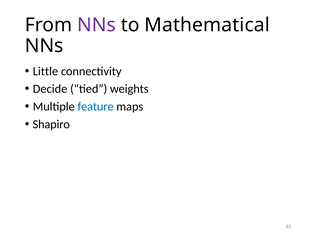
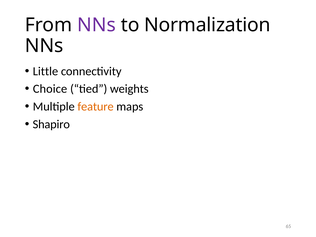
Mathematical: Mathematical -> Normalization
Decide: Decide -> Choice
feature colour: blue -> orange
